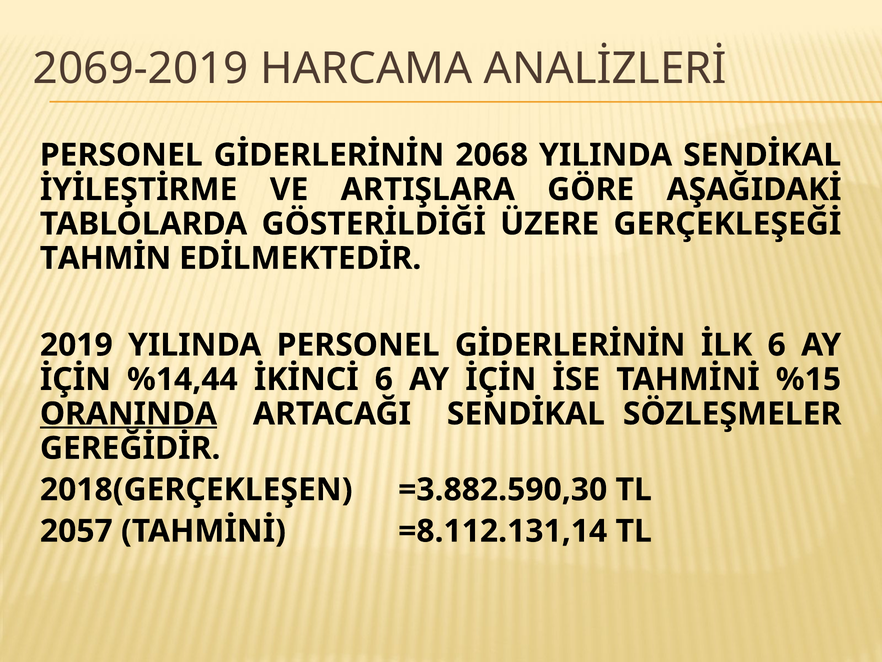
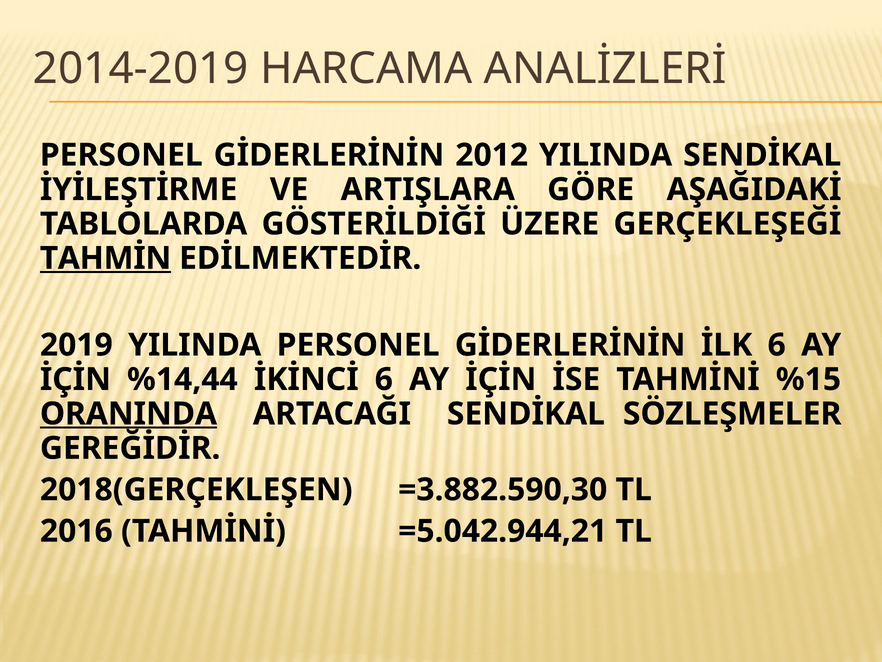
2069-2019: 2069-2019 -> 2014-2019
2068: 2068 -> 2012
TAHMİN underline: none -> present
2057: 2057 -> 2016
=8.112.131,14: =8.112.131,14 -> =5.042.944,21
